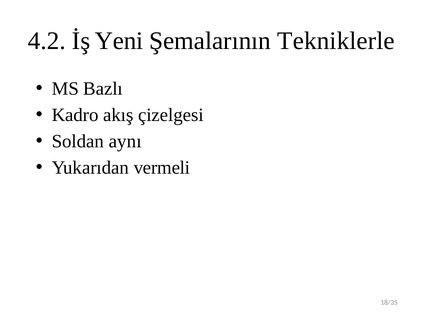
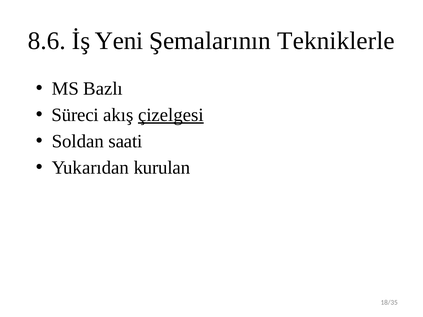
4.2: 4.2 -> 8.6
Kadro: Kadro -> Süreci
çizelgesi underline: none -> present
aynı: aynı -> saati
vermeli: vermeli -> kurulan
